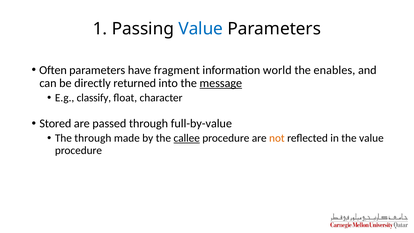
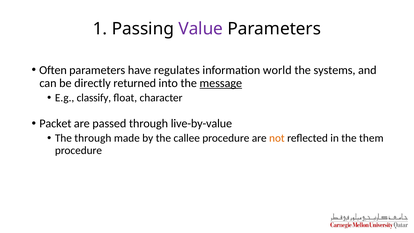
Value at (201, 29) colour: blue -> purple
fragment: fragment -> regulates
enables: enables -> systems
Stored: Stored -> Packet
full-by-value: full-by-value -> live-by-value
callee underline: present -> none
the value: value -> them
